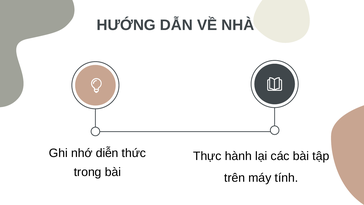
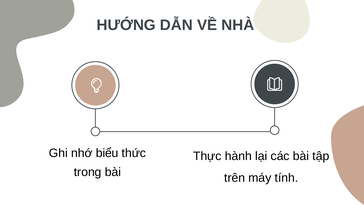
diễn: diễn -> biểu
